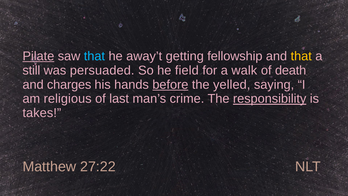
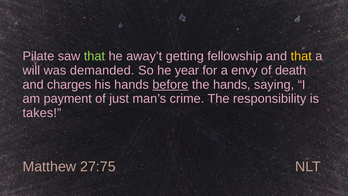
Pilate underline: present -> none
that at (94, 56) colour: light blue -> light green
still: still -> will
persuaded: persuaded -> demanded
field: field -> year
walk: walk -> envy
the yelled: yelled -> hands
religious: religious -> payment
last: last -> just
responsibility underline: present -> none
27:22: 27:22 -> 27:75
